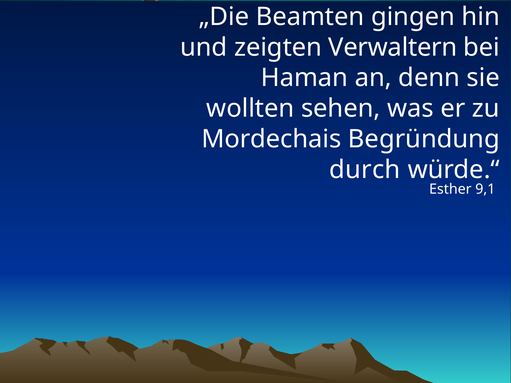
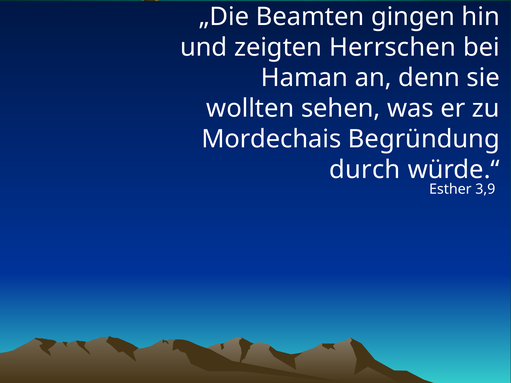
Verwaltern: Verwaltern -> Herrschen
9,1: 9,1 -> 3,9
